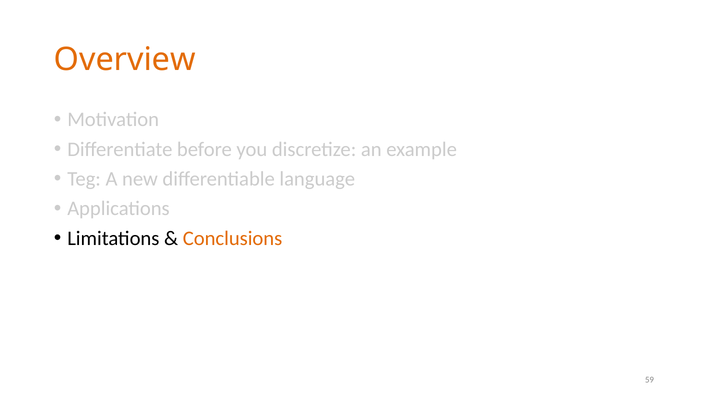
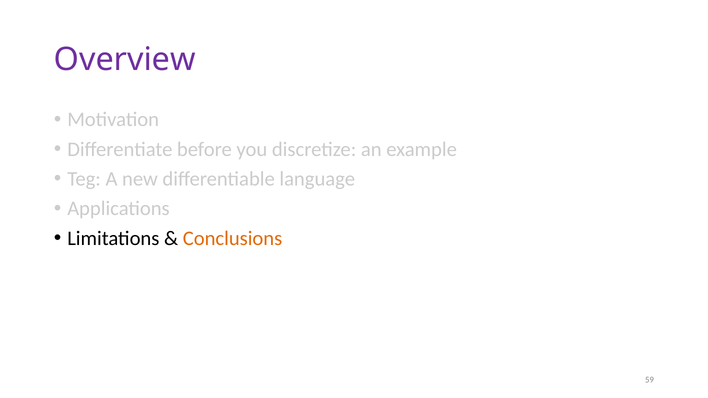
Overview colour: orange -> purple
